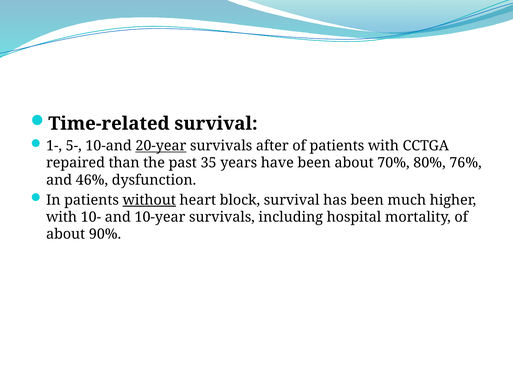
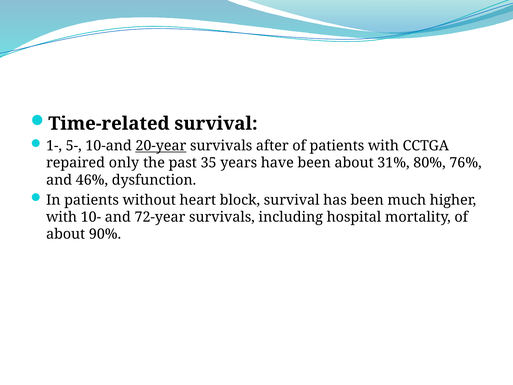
than: than -> only
70%: 70% -> 31%
without underline: present -> none
10-year: 10-year -> 72-year
